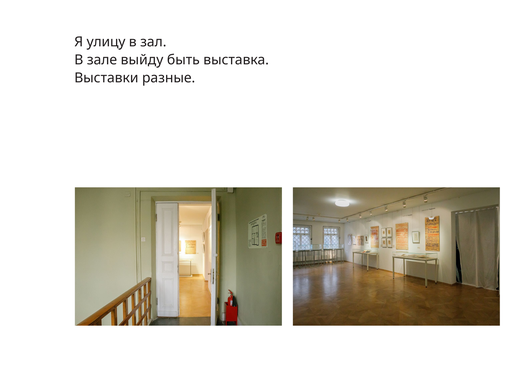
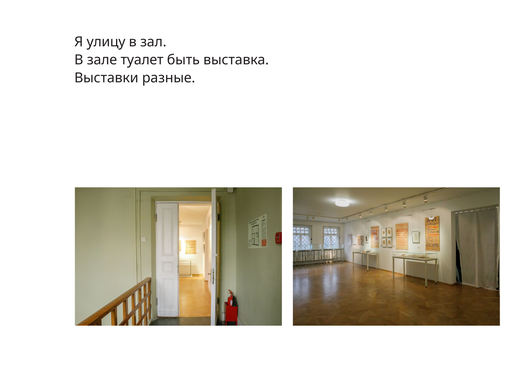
выйду: выйду -> туалет
